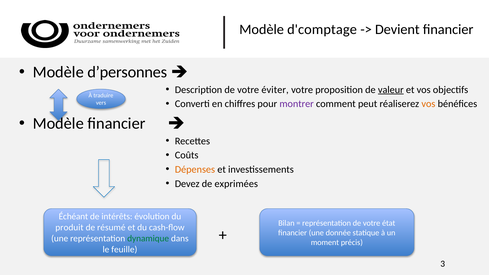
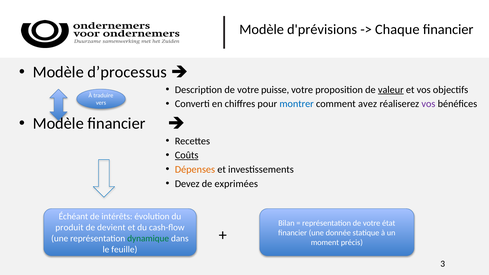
d'comptage: d'comptage -> d'prévisions
Devient: Devient -> Chaque
d’personnes: d’personnes -> d’processus
éviter: éviter -> puisse
montrer colour: purple -> blue
peut: peut -> avez
vos at (428, 104) colour: orange -> purple
Coûts underline: none -> present
résumé: résumé -> devient
